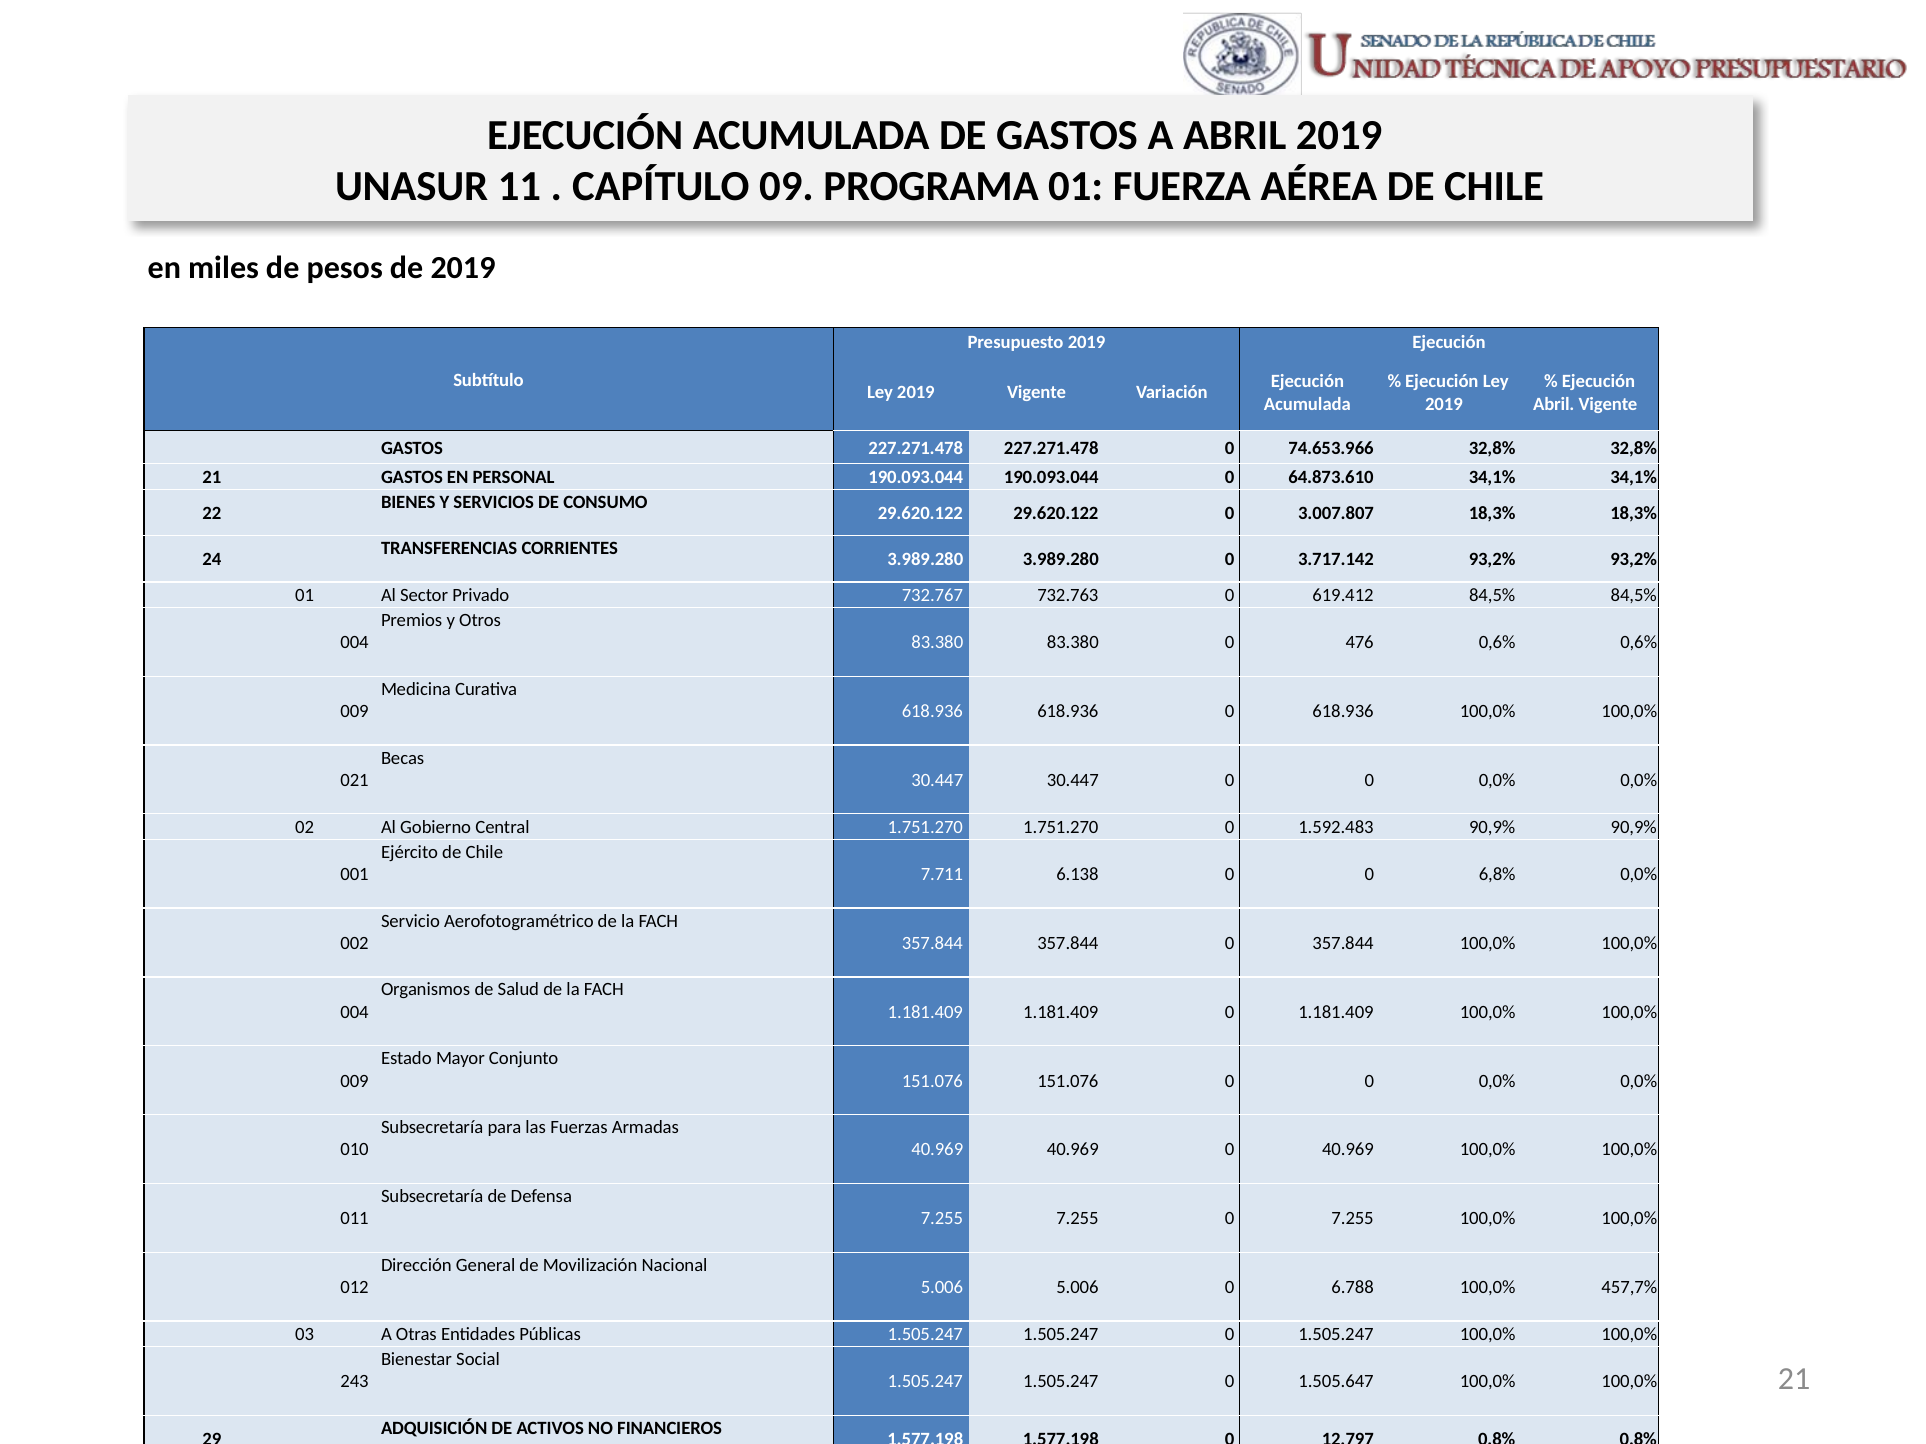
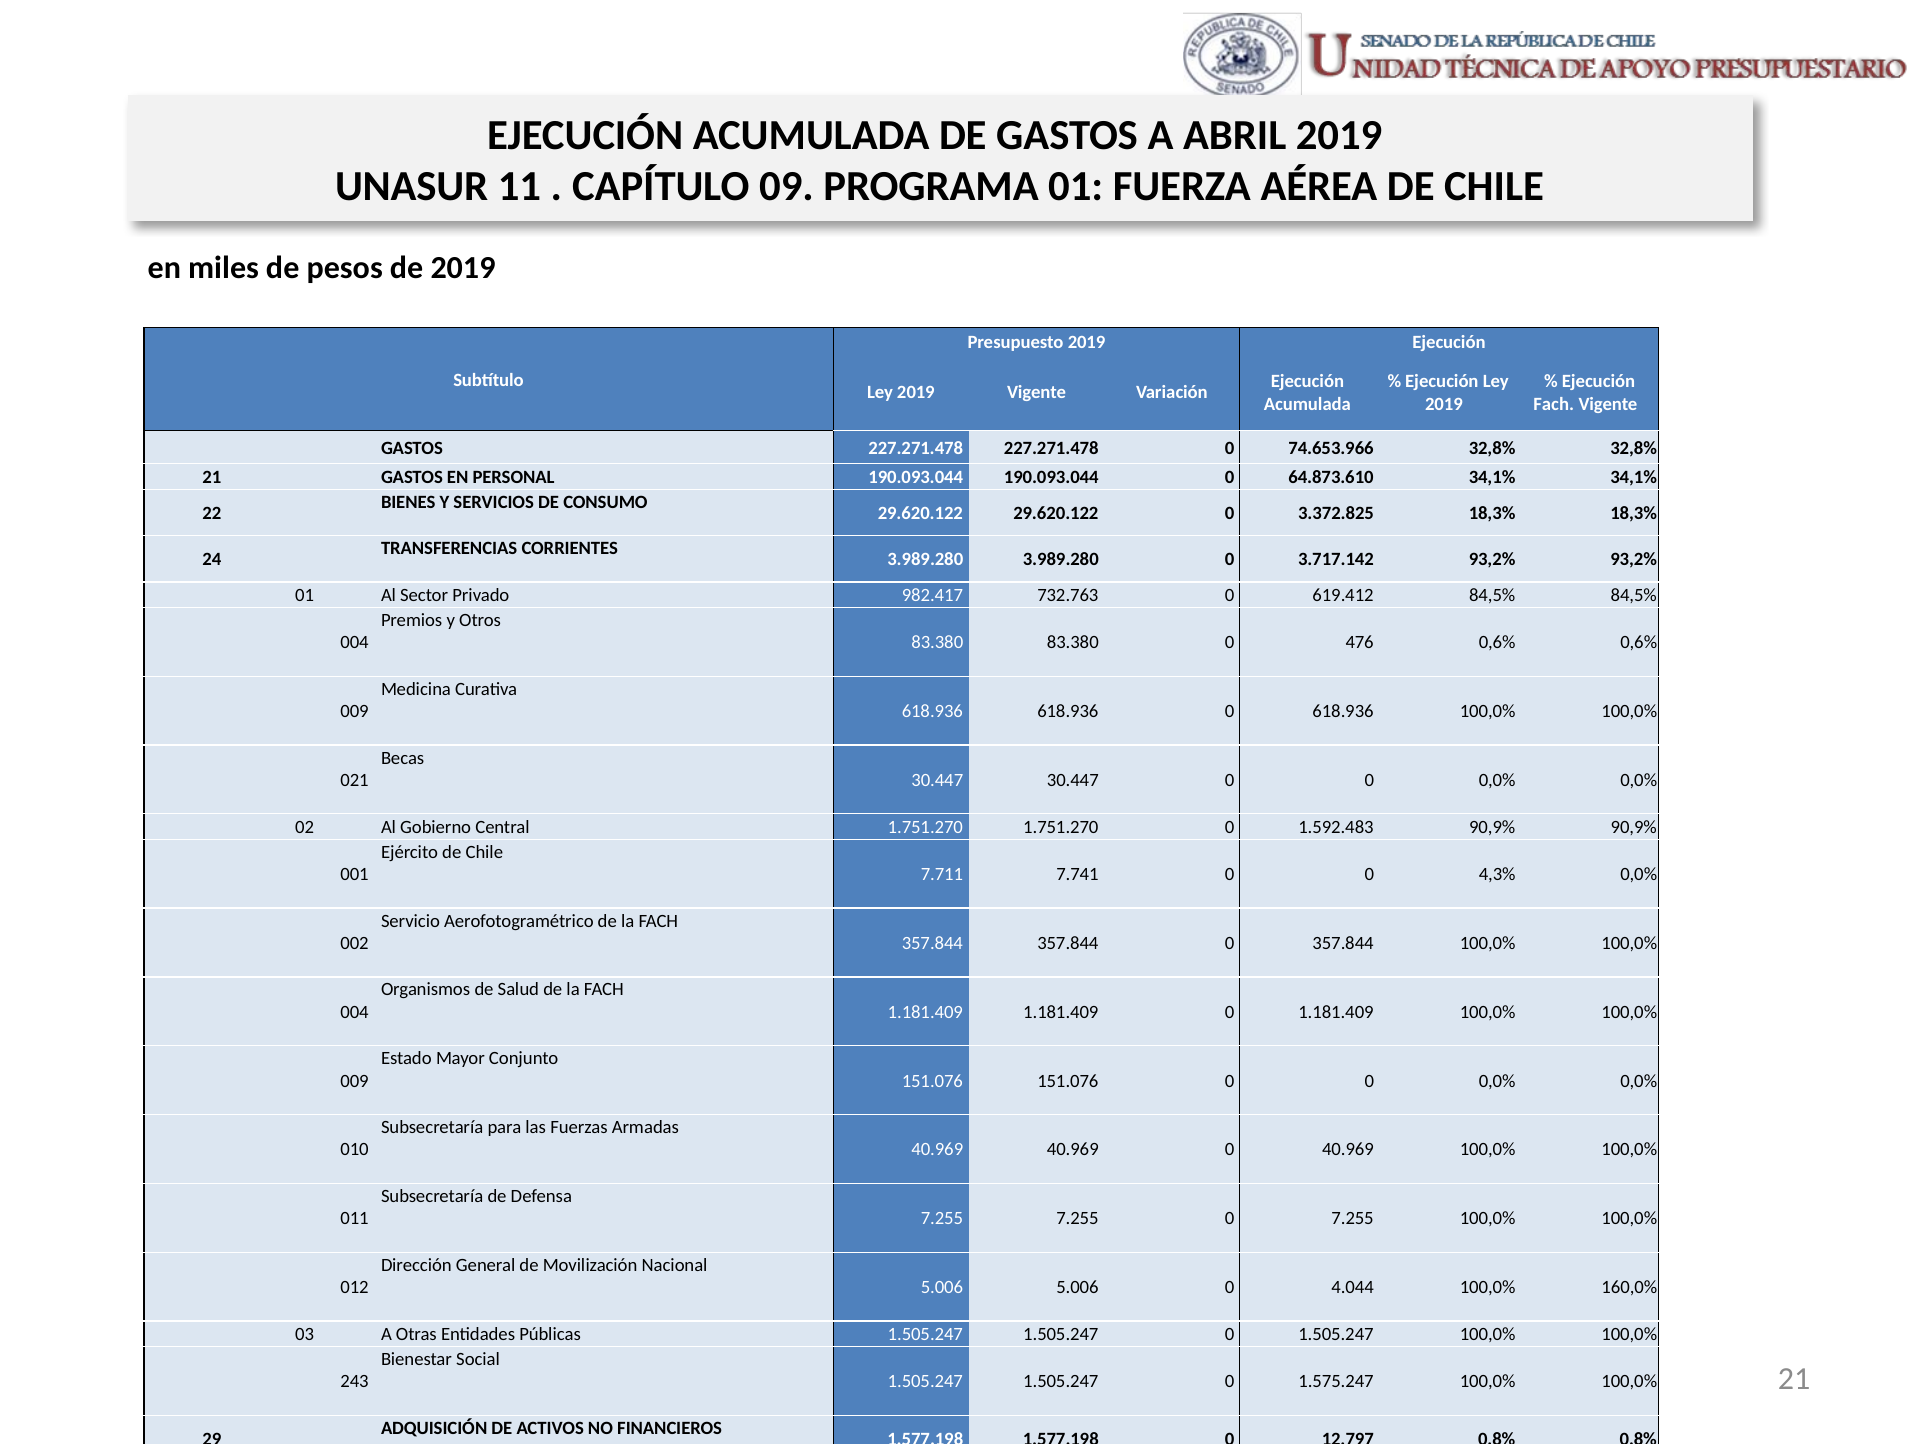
Abril at (1554, 404): Abril -> Fach
3.007.807: 3.007.807 -> 3.372.825
732.767: 732.767 -> 982.417
6.138: 6.138 -> 7.741
6,8%: 6,8% -> 4,3%
6.788: 6.788 -> 4.044
457,7%: 457,7% -> 160,0%
1.505.647: 1.505.647 -> 1.575.247
